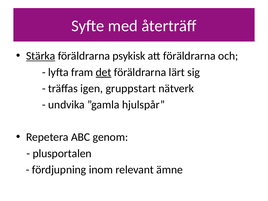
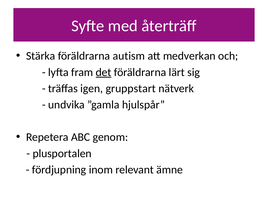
Stärka underline: present -> none
psykisk: psykisk -> autism
att föräldrarna: föräldrarna -> medverkan
